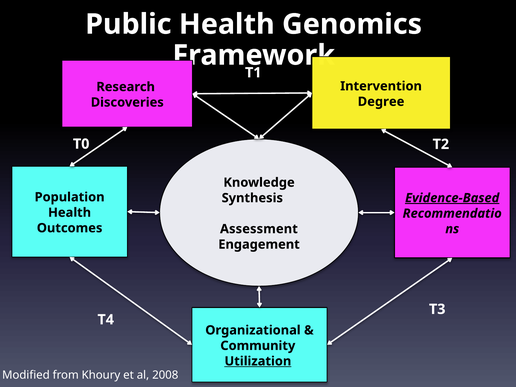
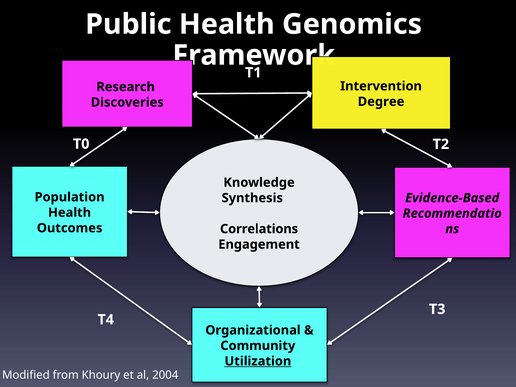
Evidence-Based underline: present -> none
Assessment: Assessment -> Correlations
2008: 2008 -> 2004
